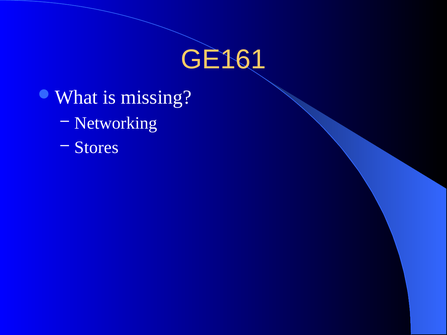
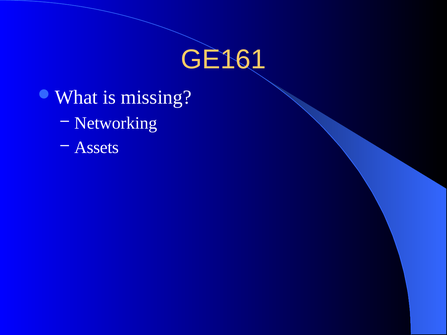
Stores: Stores -> Assets
